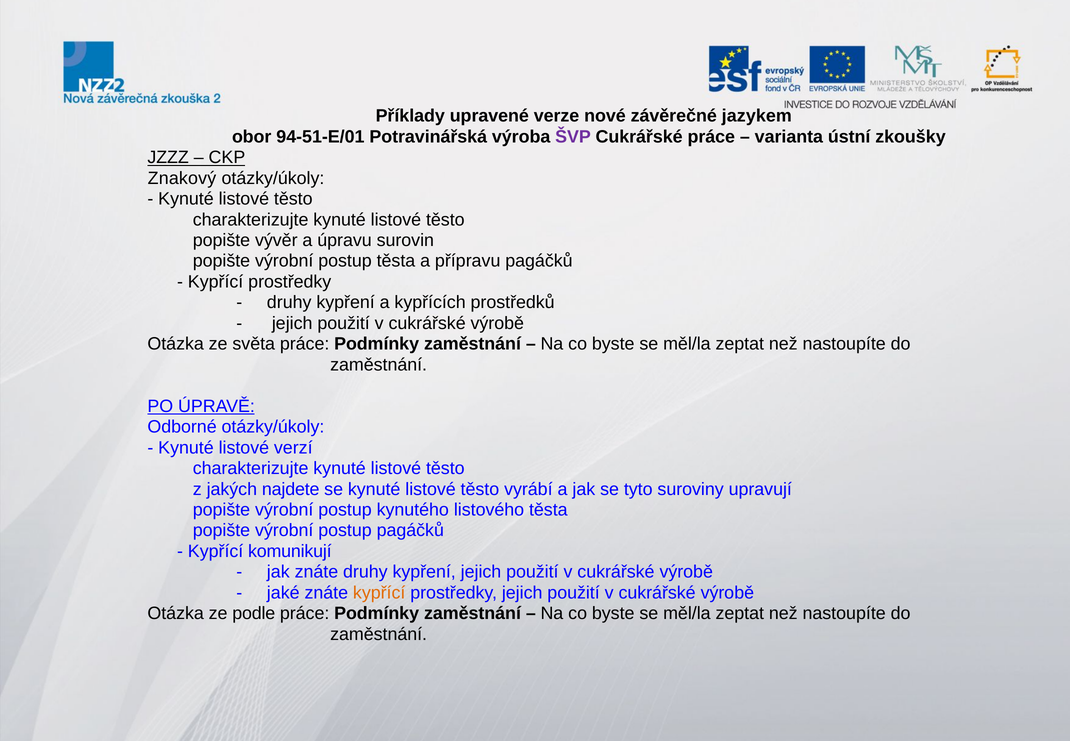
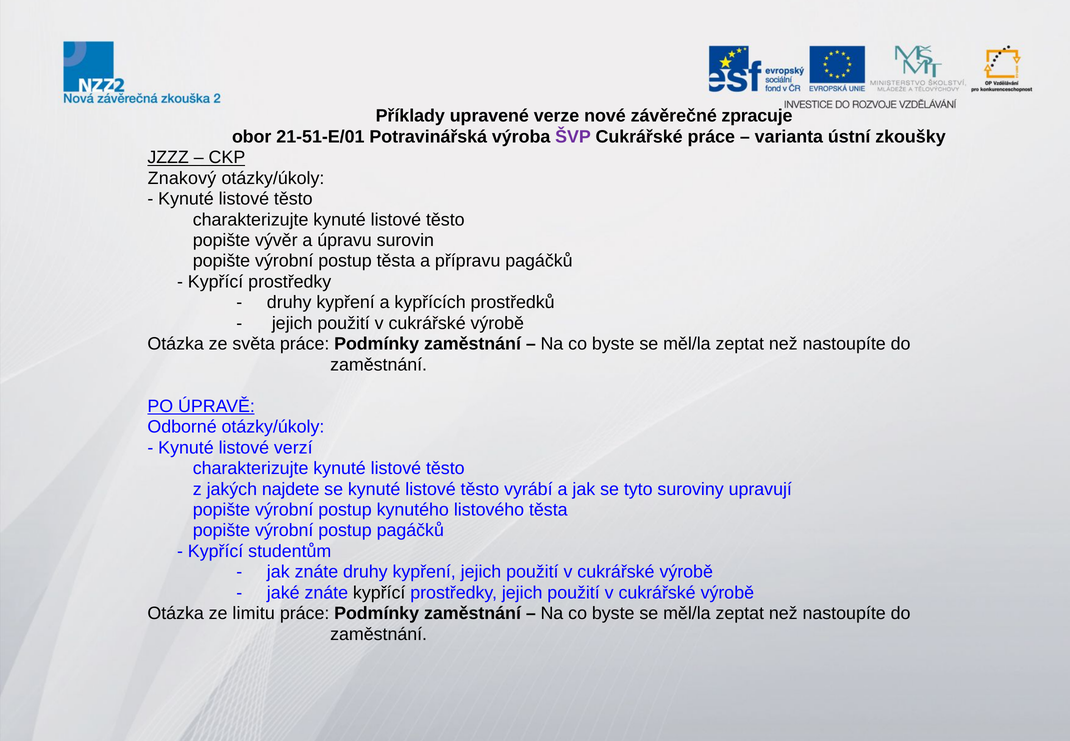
jazykem: jazykem -> zpracuje
94-51-E/01: 94-51-E/01 -> 21-51-E/01
komunikují: komunikují -> studentům
kypřící at (379, 593) colour: orange -> black
podle: podle -> limitu
